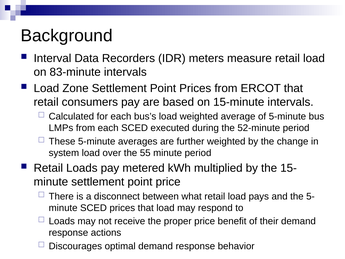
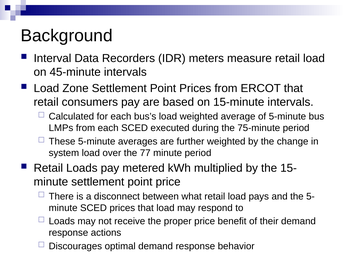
83-minute: 83-minute -> 45-minute
52-minute: 52-minute -> 75-minute
55: 55 -> 77
